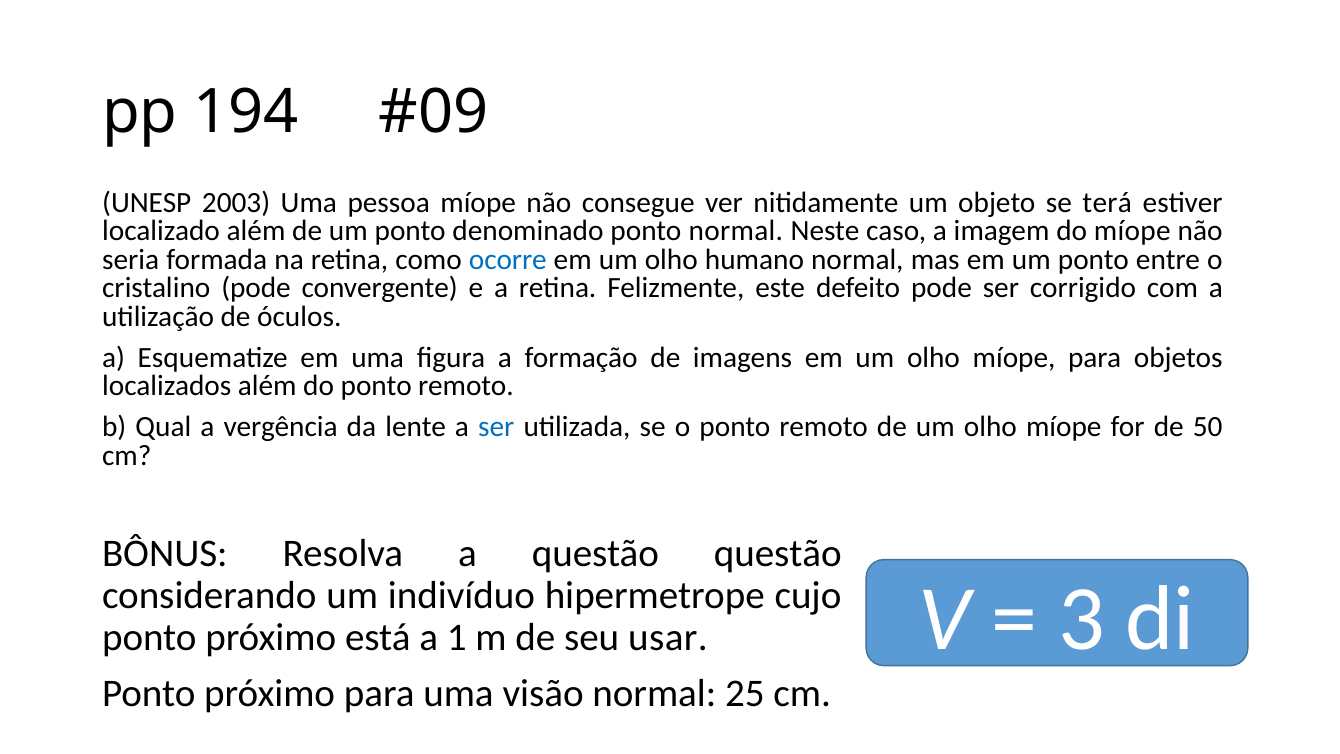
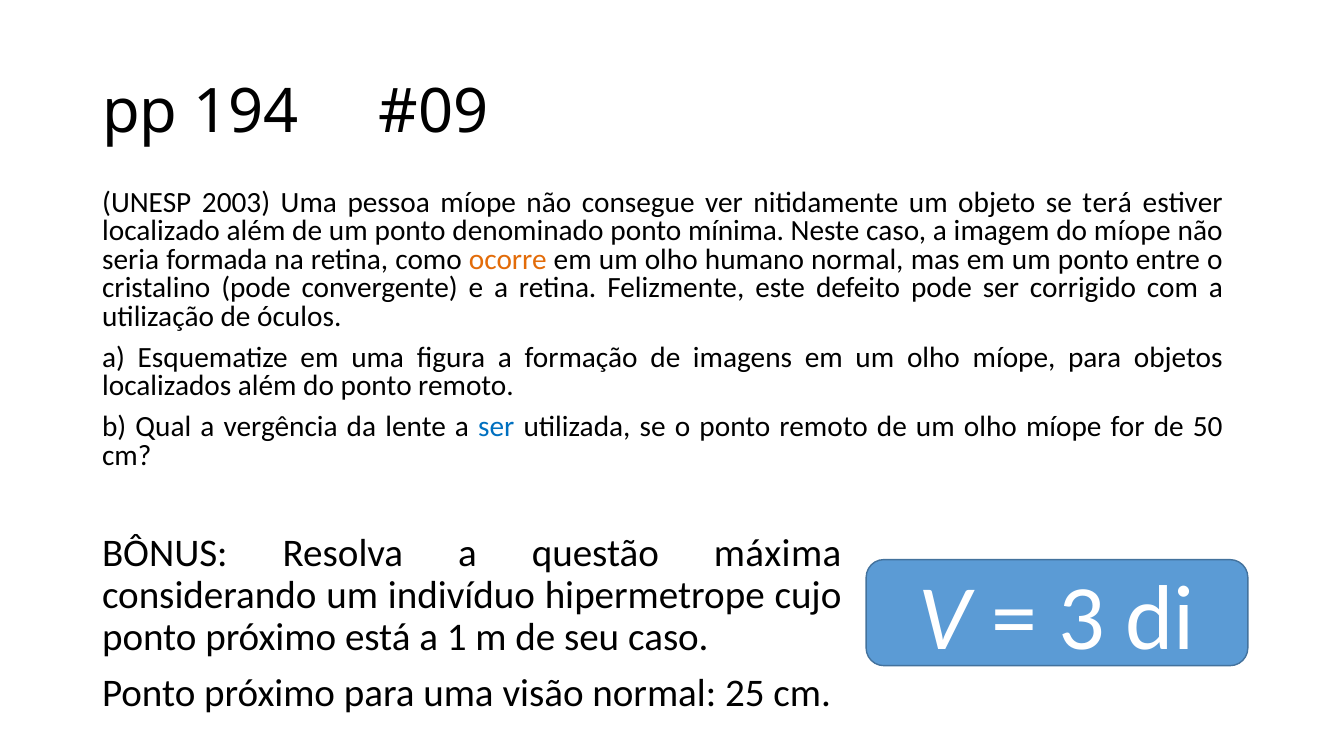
ponto normal: normal -> mínima
ocorre colour: blue -> orange
questão questão: questão -> máxima
seu usar: usar -> caso
